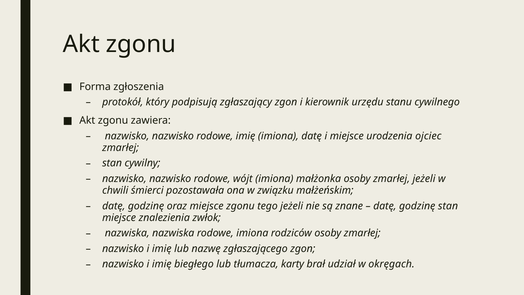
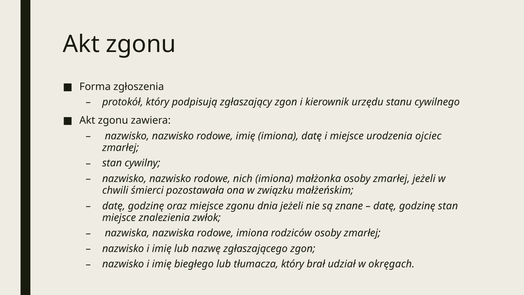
wójt: wójt -> nich
tego: tego -> dnia
tłumacza karty: karty -> który
